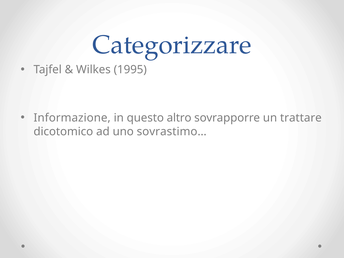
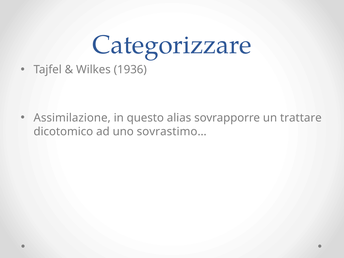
1995: 1995 -> 1936
Informazione: Informazione -> Assimilazione
altro: altro -> alias
